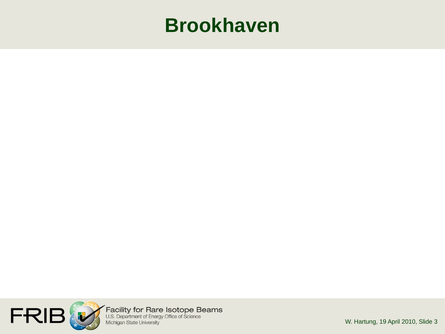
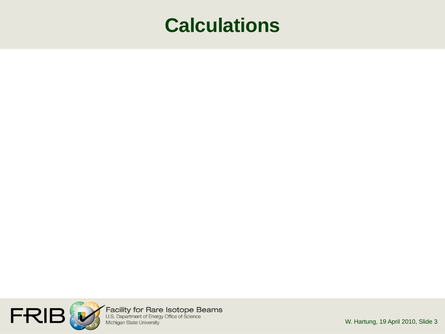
Brookhaven: Brookhaven -> Calculations
